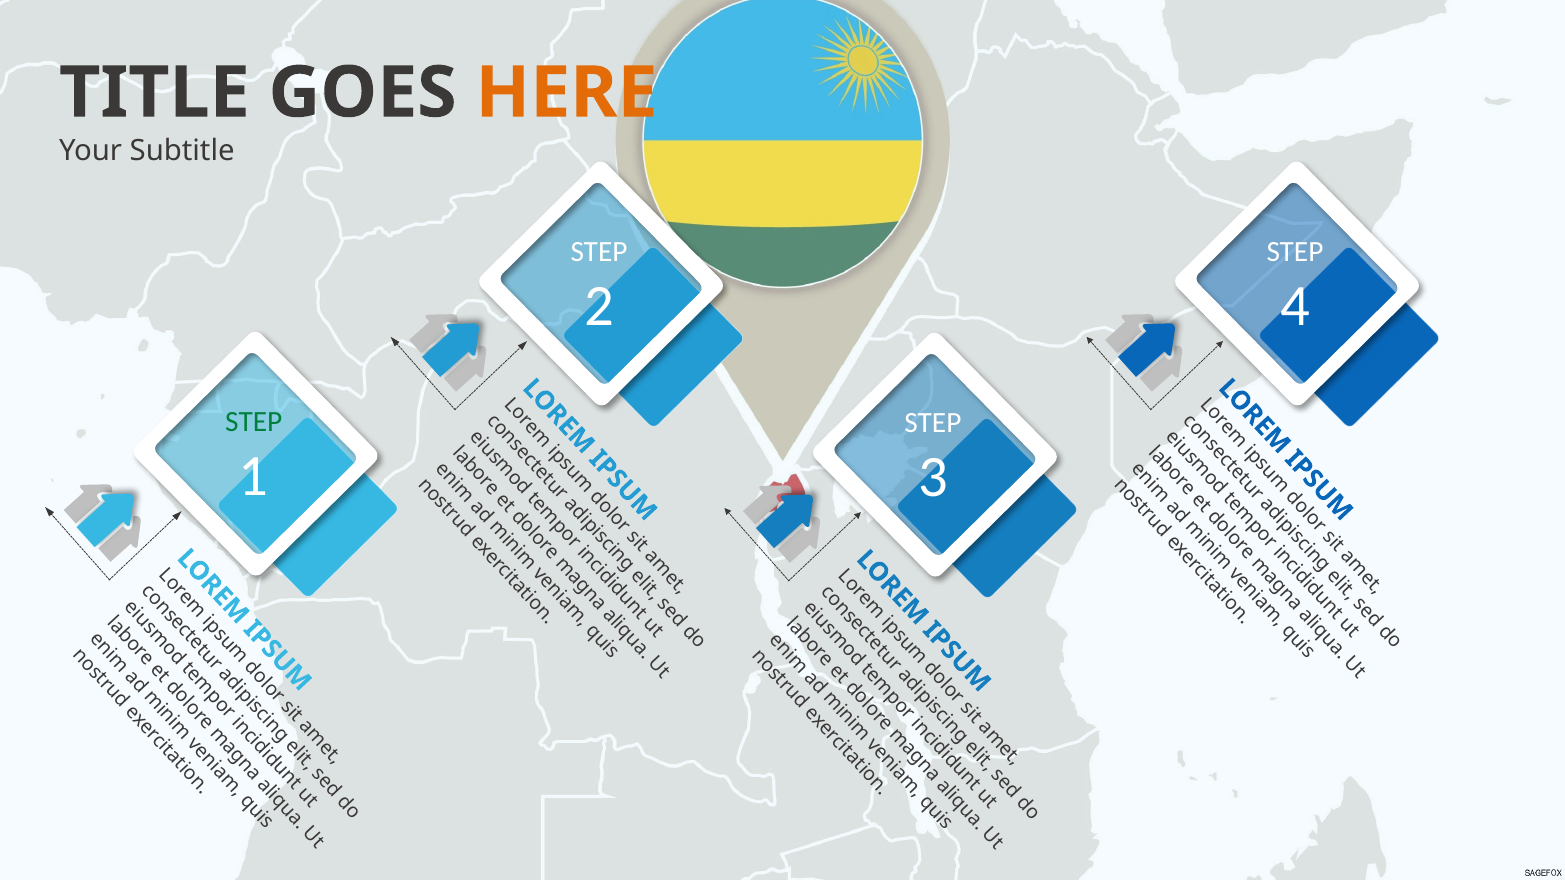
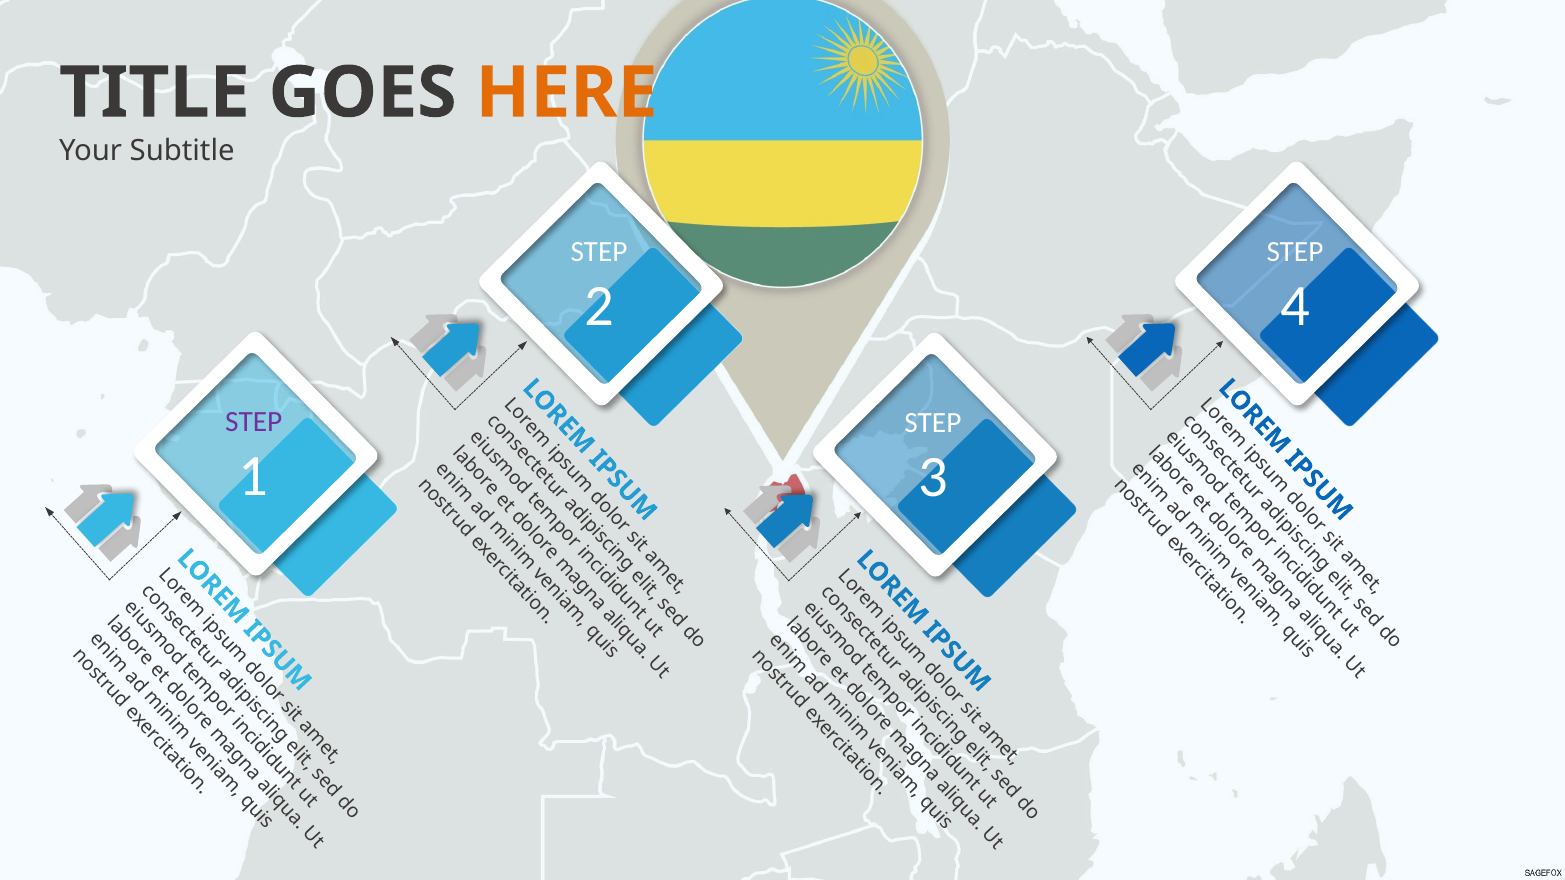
STEP at (254, 422) colour: green -> purple
